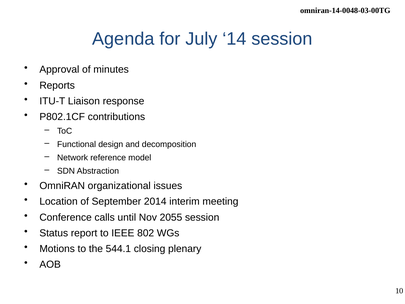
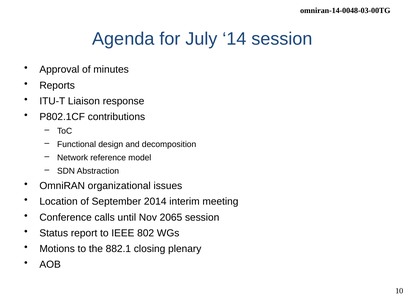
2055: 2055 -> 2065
544.1: 544.1 -> 882.1
